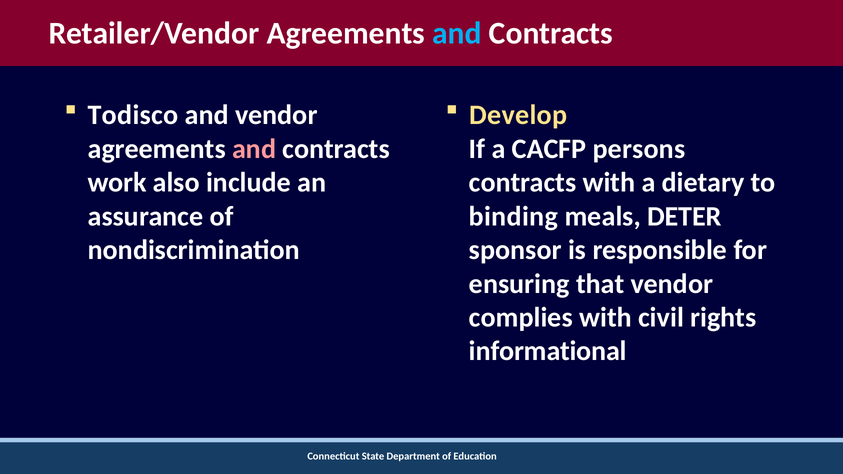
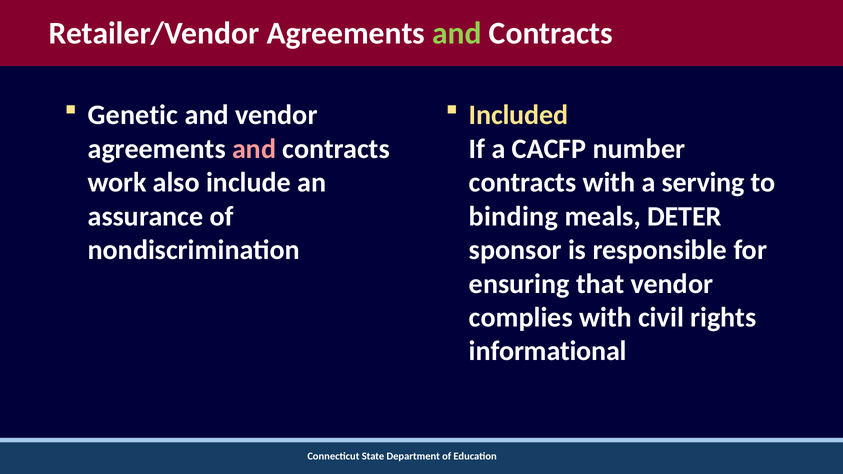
and at (457, 34) colour: light blue -> light green
Todisco: Todisco -> Genetic
Develop: Develop -> Included
persons: persons -> number
dietary: dietary -> serving
